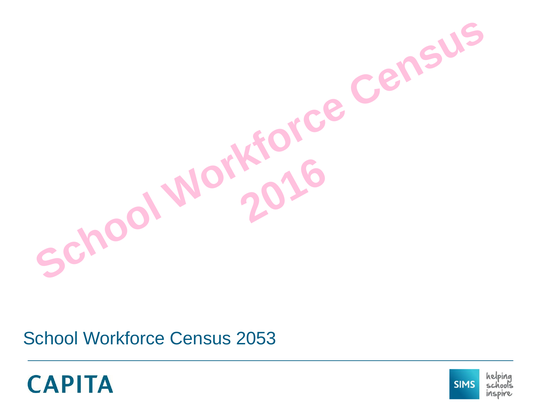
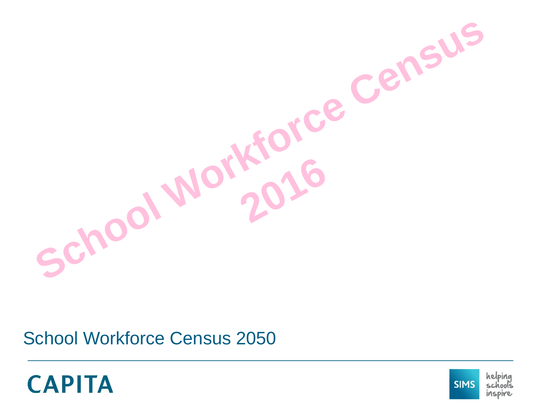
2053: 2053 -> 2050
